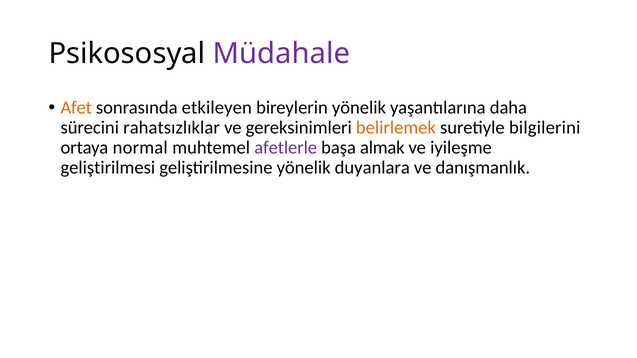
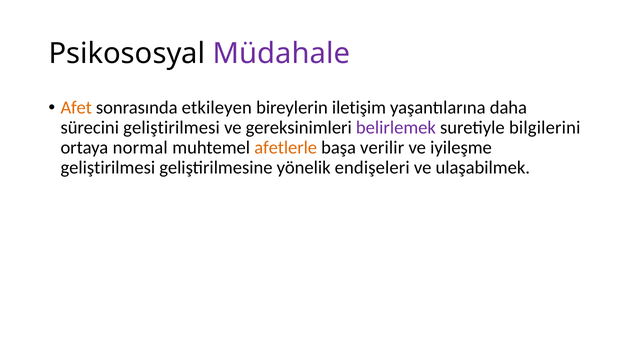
bireylerin yönelik: yönelik -> iletişim
sürecini rahatsızlıklar: rahatsızlıklar -> geliştirilmesi
belirlemek colour: orange -> purple
afetlerle colour: purple -> orange
almak: almak -> verilir
duyanlara: duyanlara -> endişeleri
danışmanlık: danışmanlık -> ulaşabilmek
